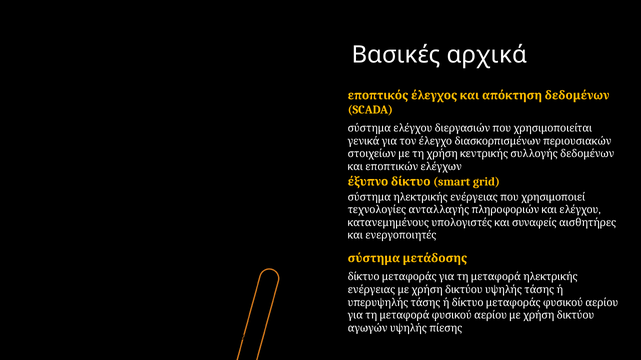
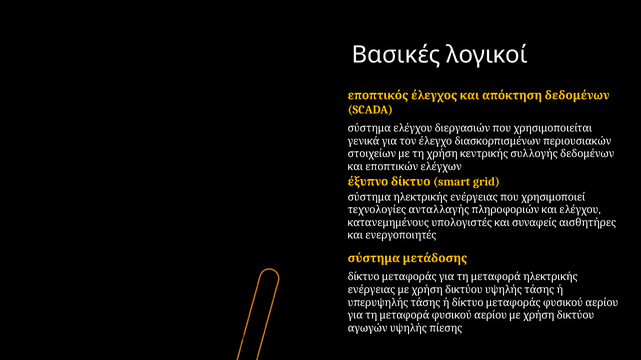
αρχικά: αρχικά -> λογικοί
